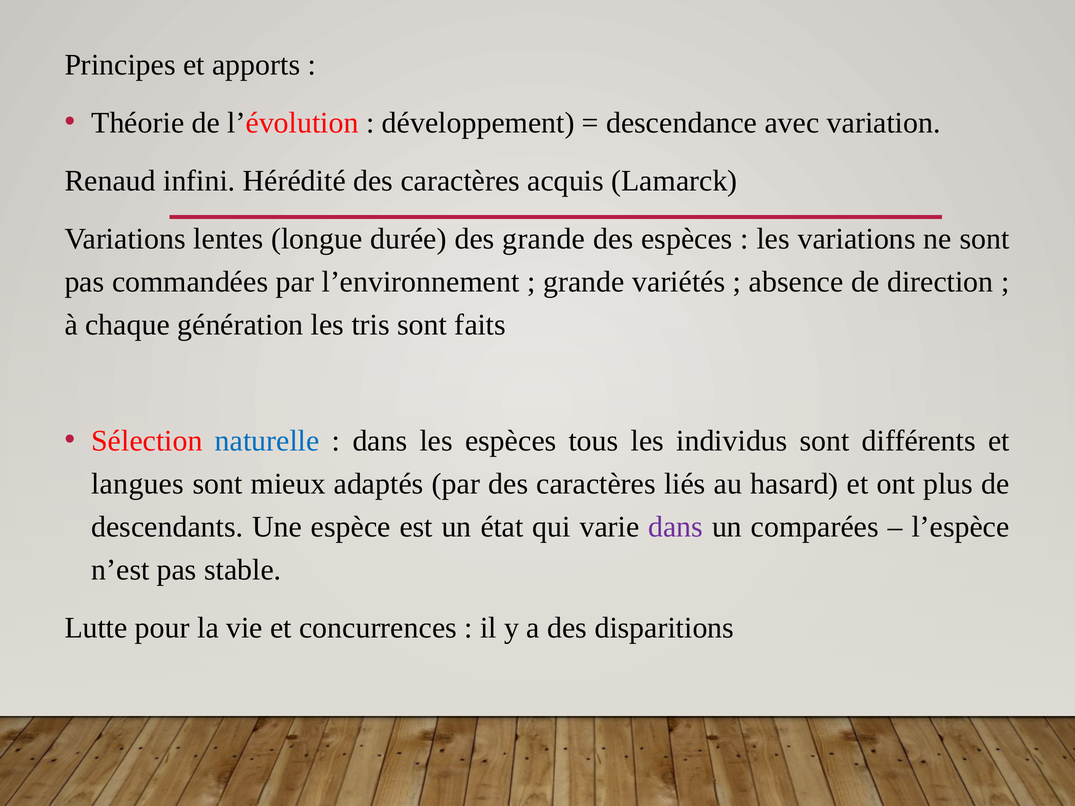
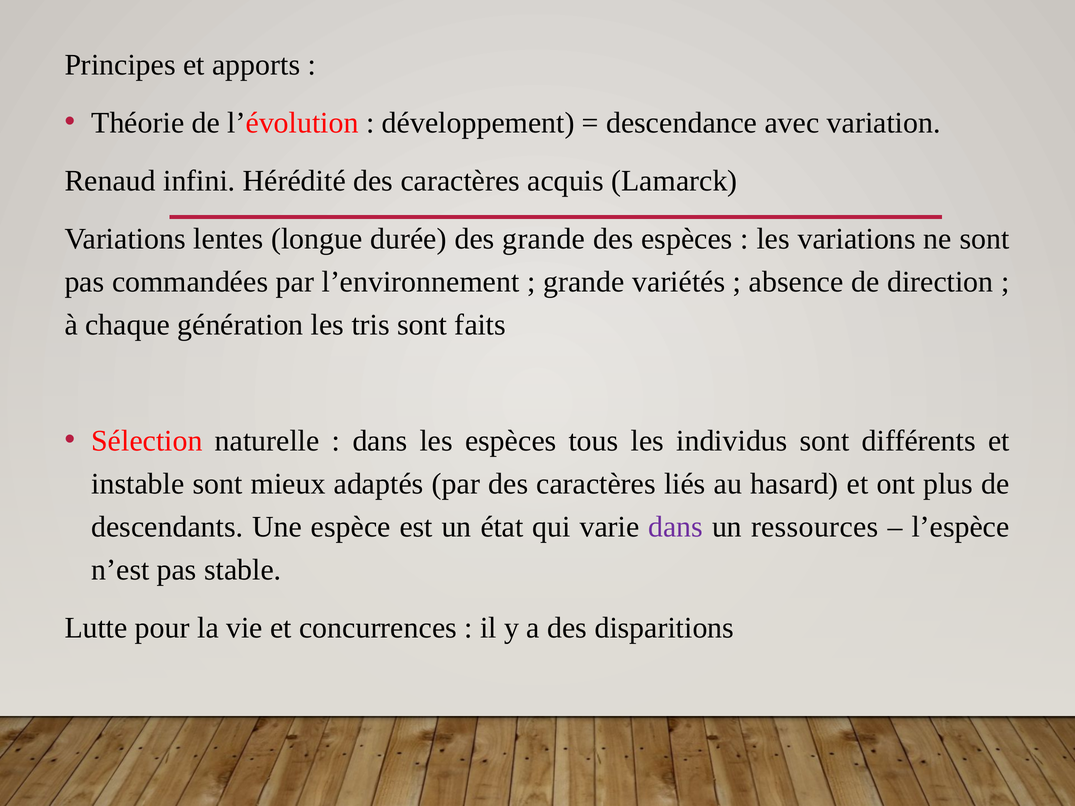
naturelle colour: blue -> black
langues: langues -> instable
comparées: comparées -> ressources
